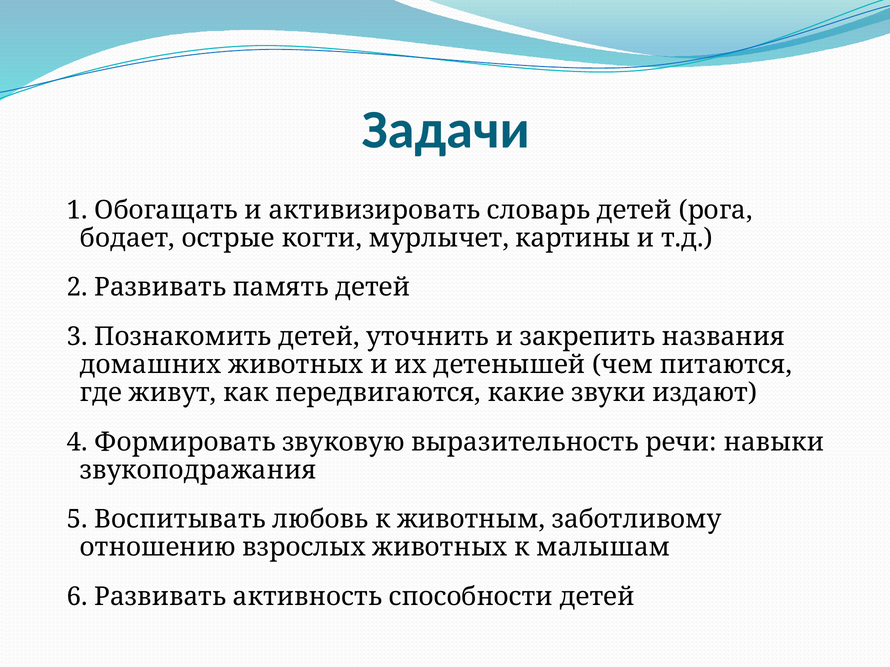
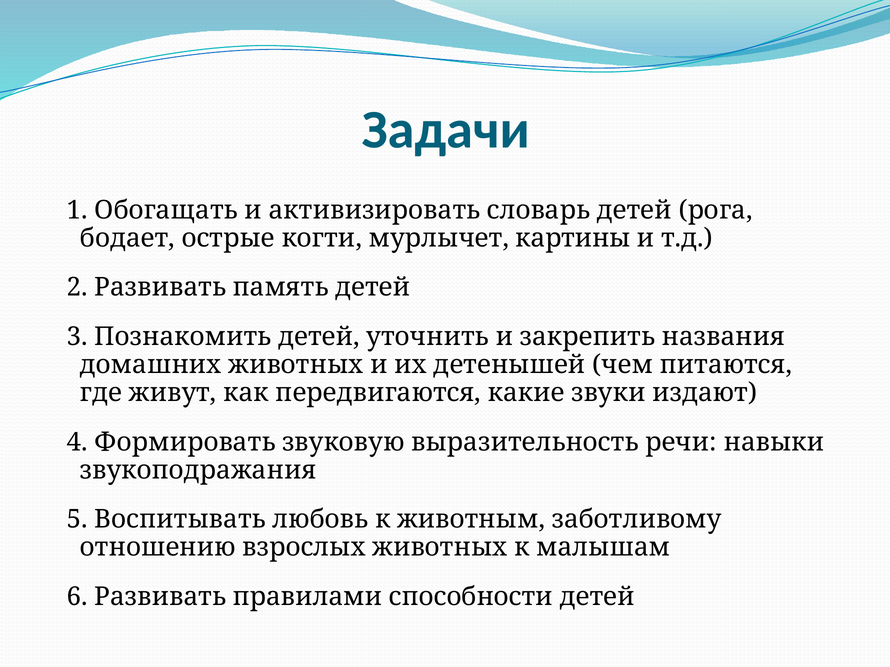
активность: активность -> правилами
